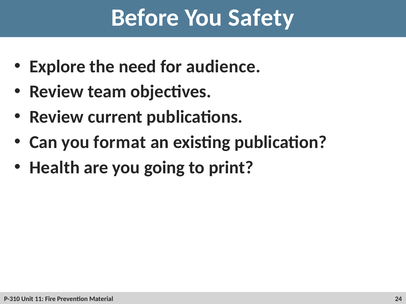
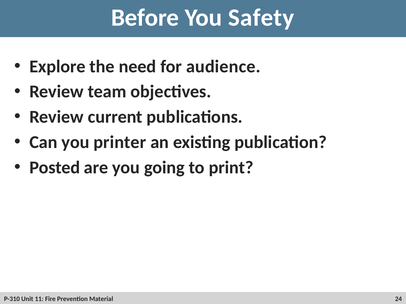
format: format -> printer
Health: Health -> Posted
